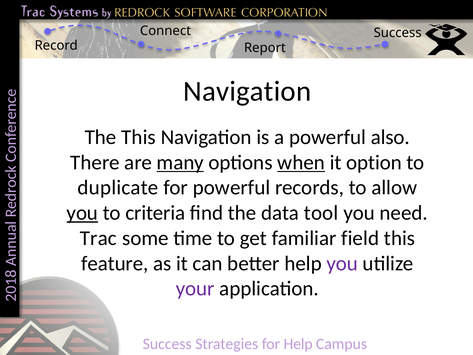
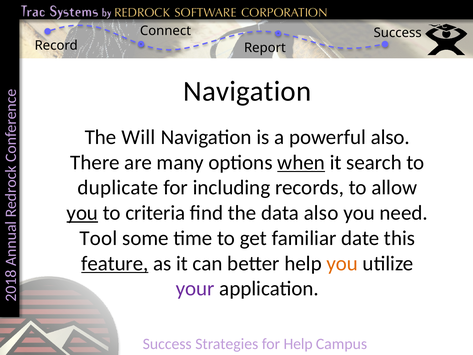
The This: This -> Will
many underline: present -> none
option: option -> search
for powerful: powerful -> including
data tool: tool -> also
Trac: Trac -> Tool
field: field -> date
feature underline: none -> present
you at (342, 263) colour: purple -> orange
